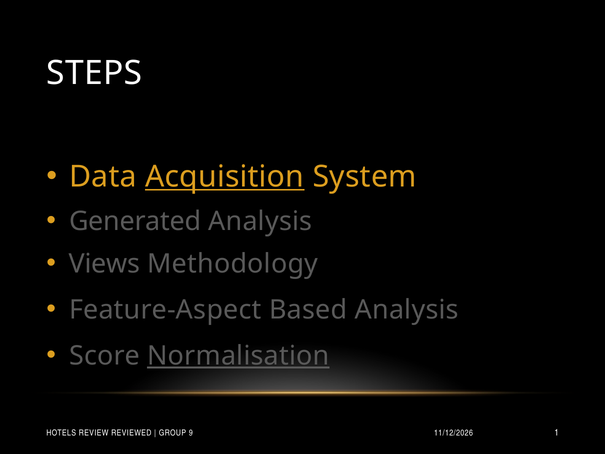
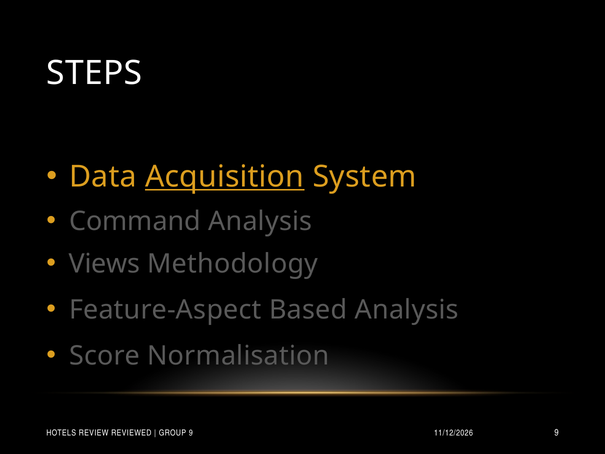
Generated: Generated -> Command
Normalisation underline: present -> none
9 1: 1 -> 9
